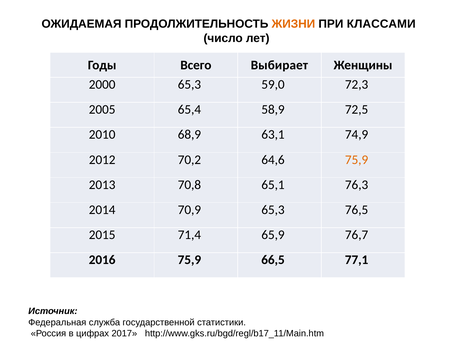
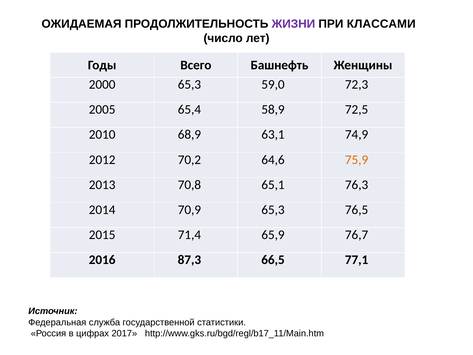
ЖИЗНИ colour: orange -> purple
Выбирает: Выбирает -> Башнефть
2016 75,9: 75,9 -> 87,3
